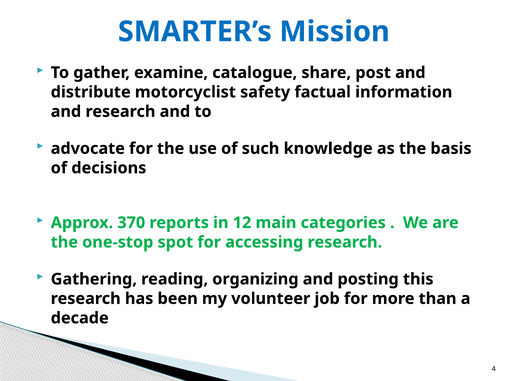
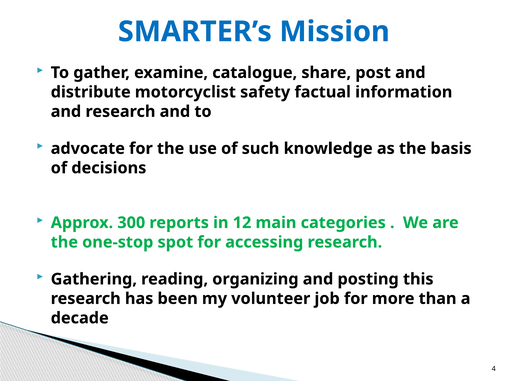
370: 370 -> 300
